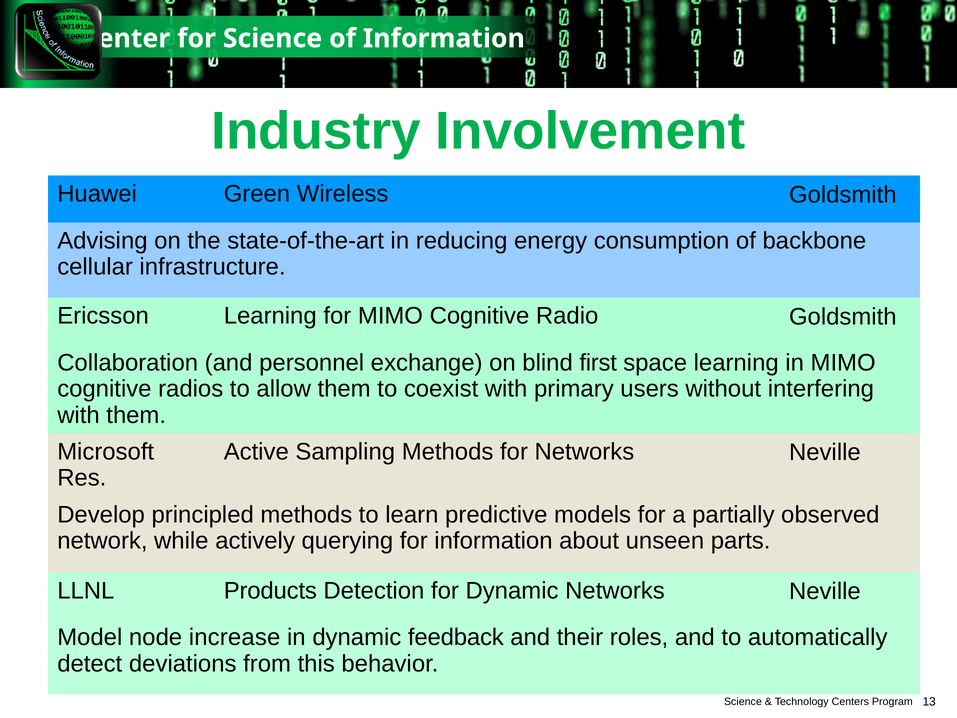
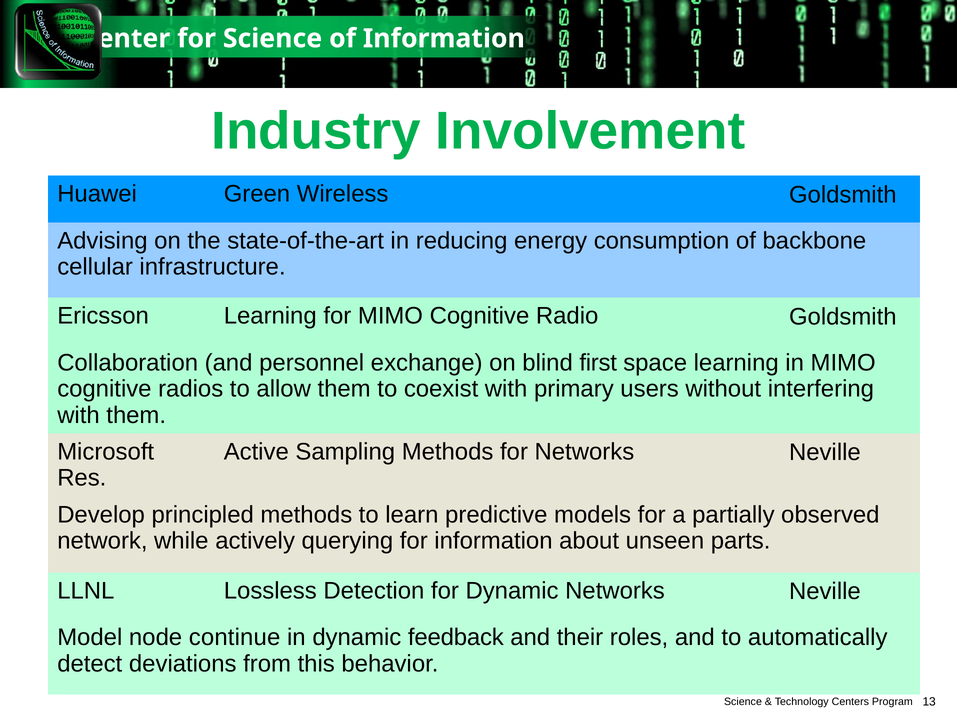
Products: Products -> Lossless
increase: increase -> continue
